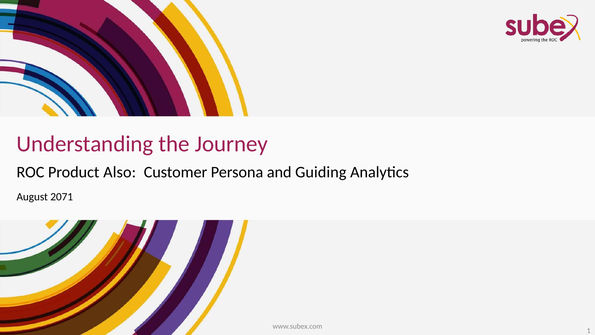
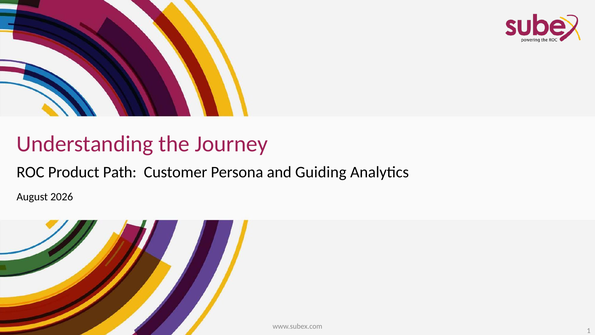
Also: Also -> Path
2071: 2071 -> 2026
